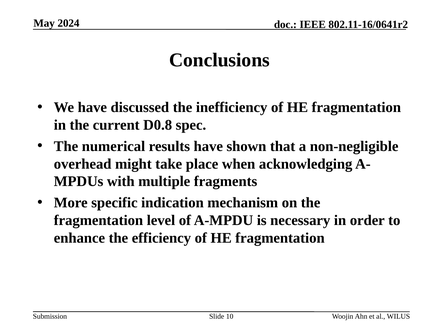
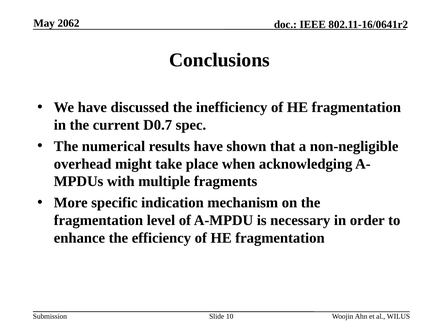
2024: 2024 -> 2062
D0.8: D0.8 -> D0.7
